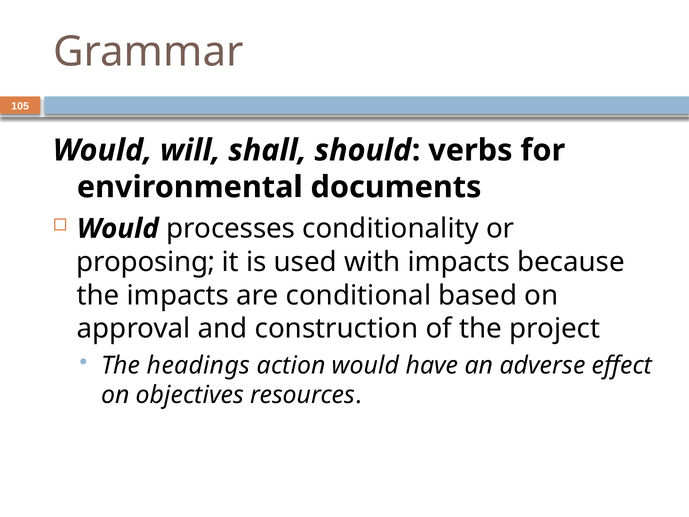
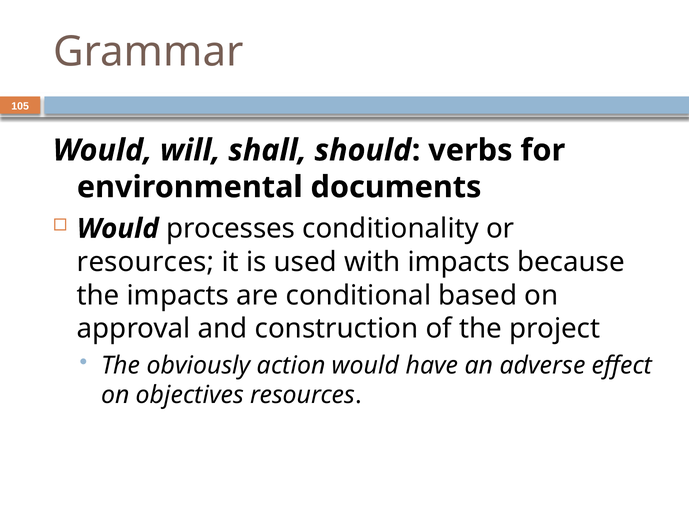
proposing at (146, 262): proposing -> resources
headings: headings -> obviously
